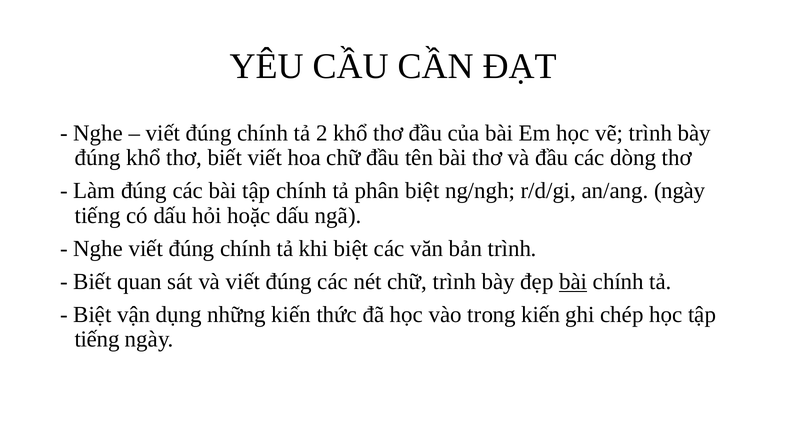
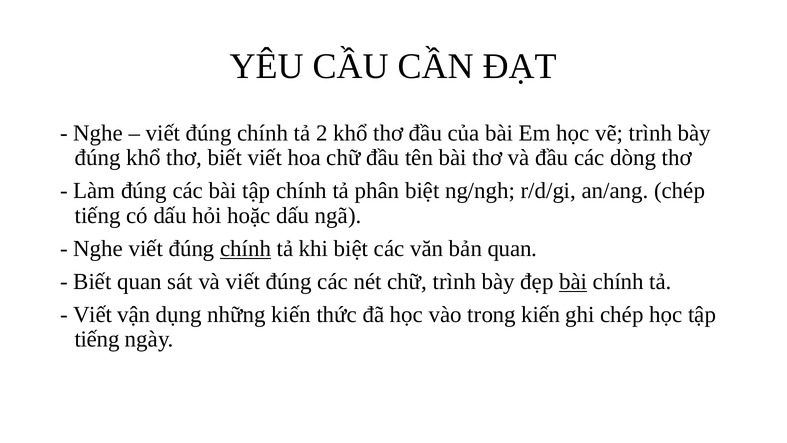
an/ang ngày: ngày -> chép
chính at (246, 248) underline: none -> present
bản trình: trình -> quan
Biệt at (92, 314): Biệt -> Viết
